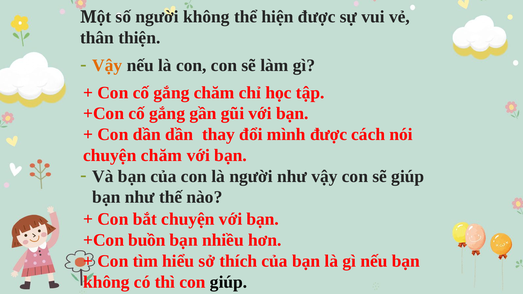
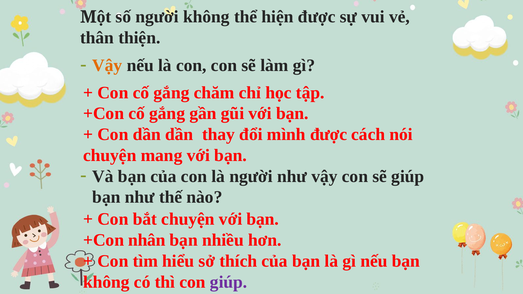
chuyện chăm: chăm -> mang
buồn: buồn -> nhân
giúp at (229, 282) colour: black -> purple
